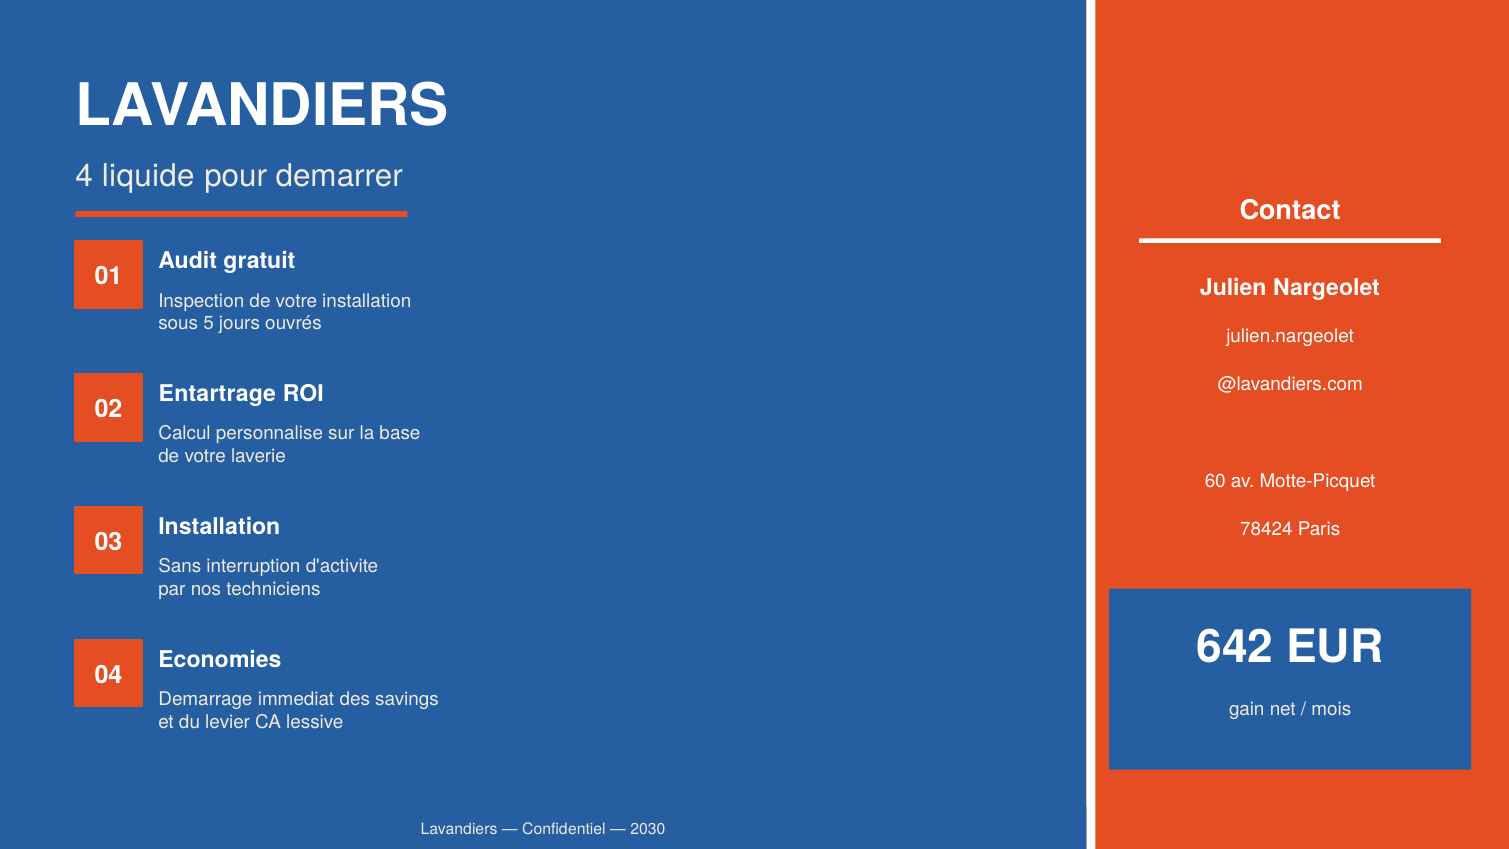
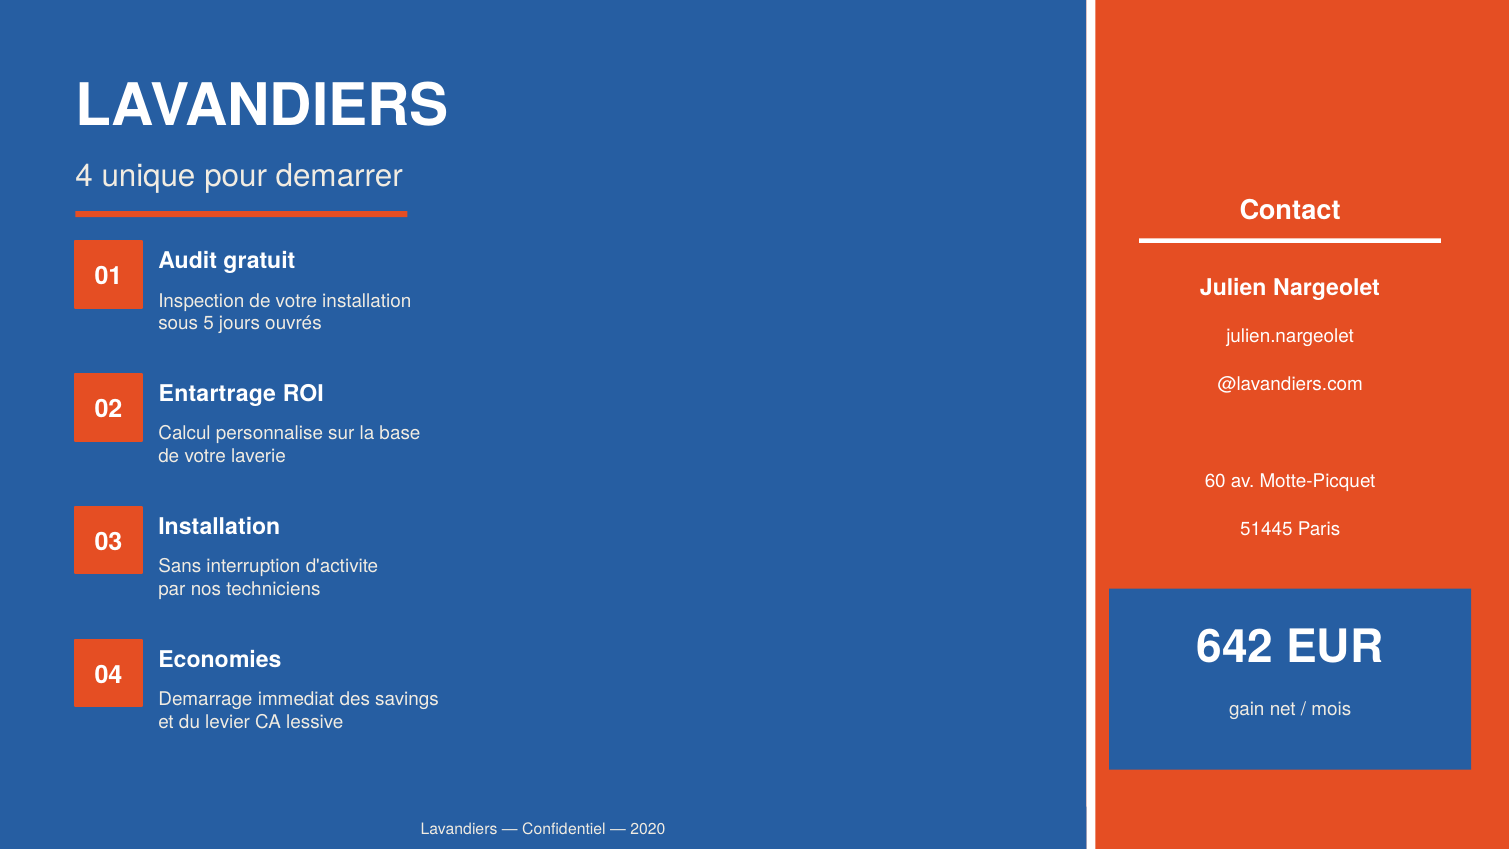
liquide: liquide -> unique
78424: 78424 -> 51445
2030: 2030 -> 2020
